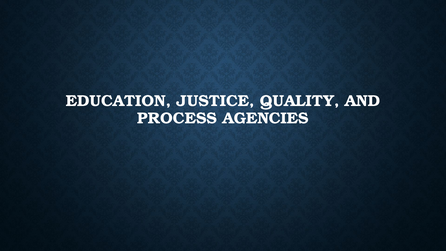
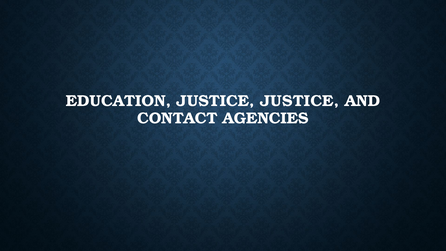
JUSTICE QUALITY: QUALITY -> JUSTICE
PROCESS: PROCESS -> CONTACT
